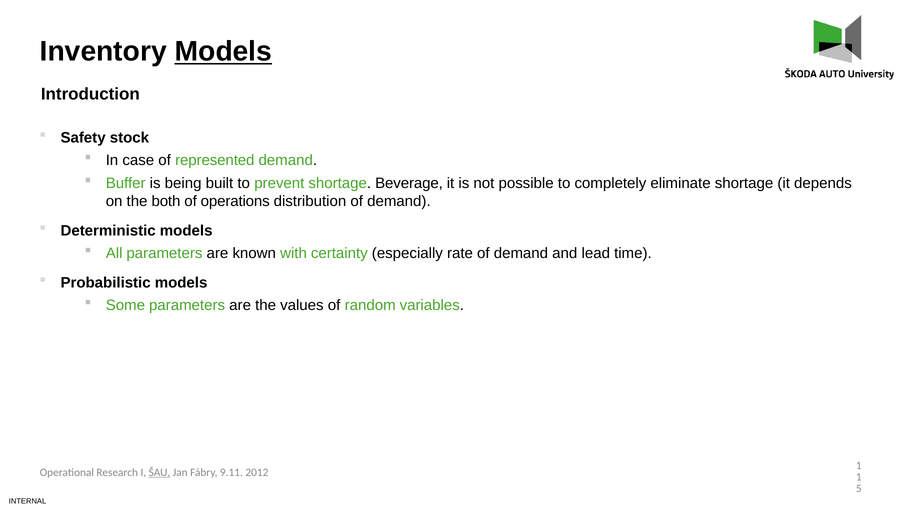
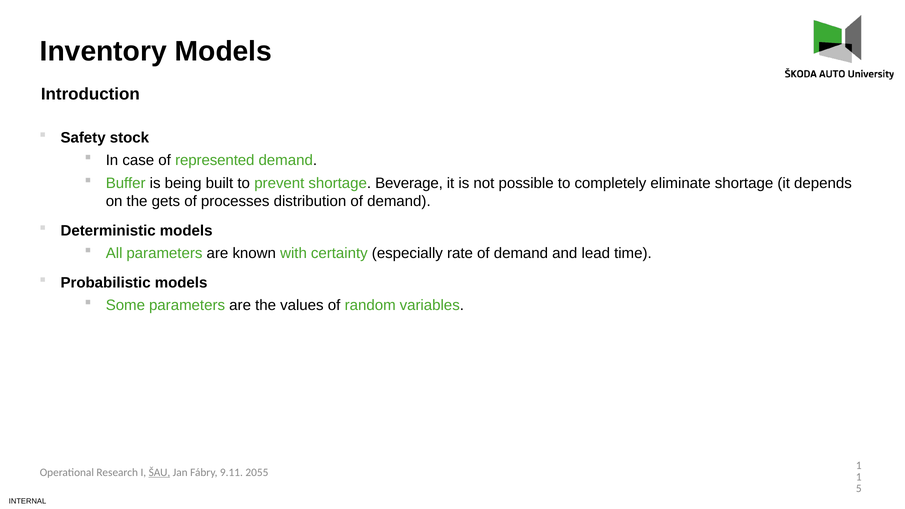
Models at (223, 51) underline: present -> none
both: both -> gets
operations: operations -> processes
2012: 2012 -> 2055
